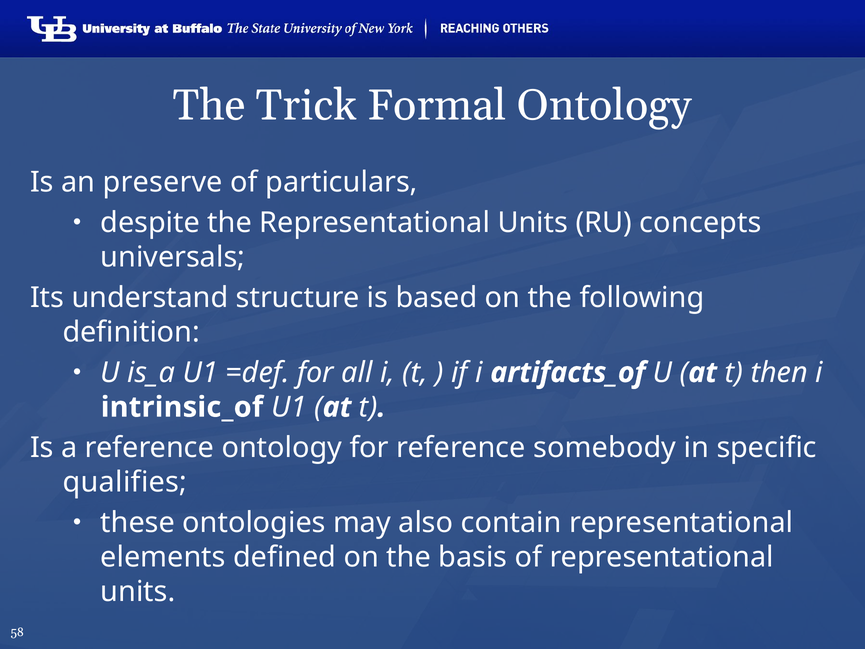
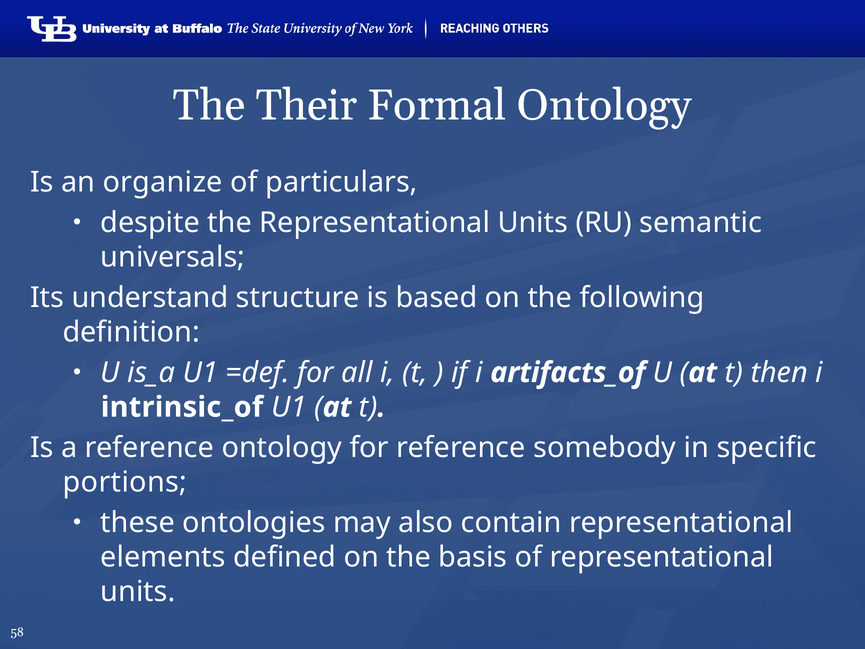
Trick: Trick -> Their
preserve: preserve -> organize
concepts: concepts -> semantic
qualifies: qualifies -> portions
